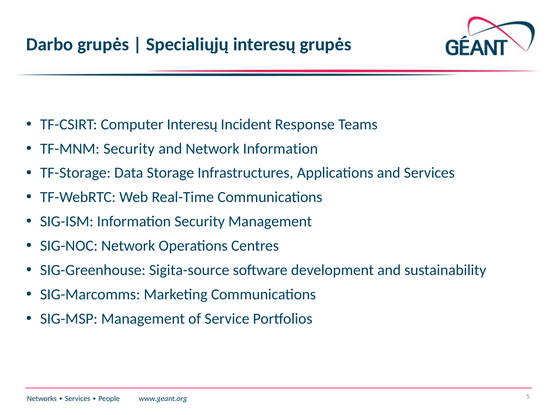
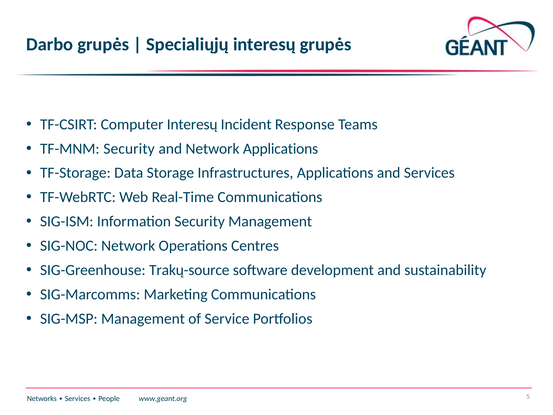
Network Information: Information -> Applications
Sigita-source: Sigita-source -> Trakų-source
